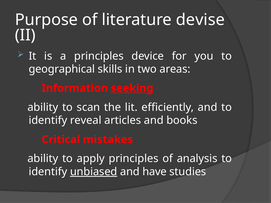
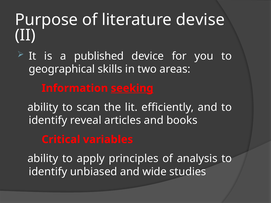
a principles: principles -> published
mistakes: mistakes -> variables
unbiased underline: present -> none
have: have -> wide
